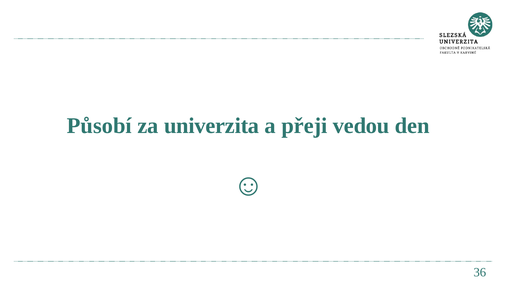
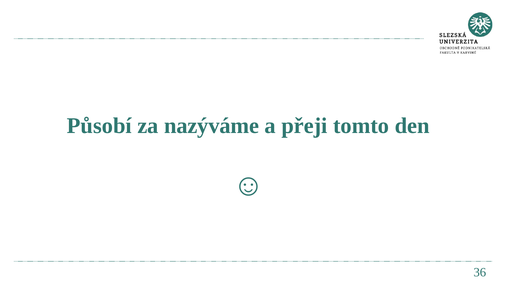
univerzita: univerzita -> nazýváme
vedou: vedou -> tomto
